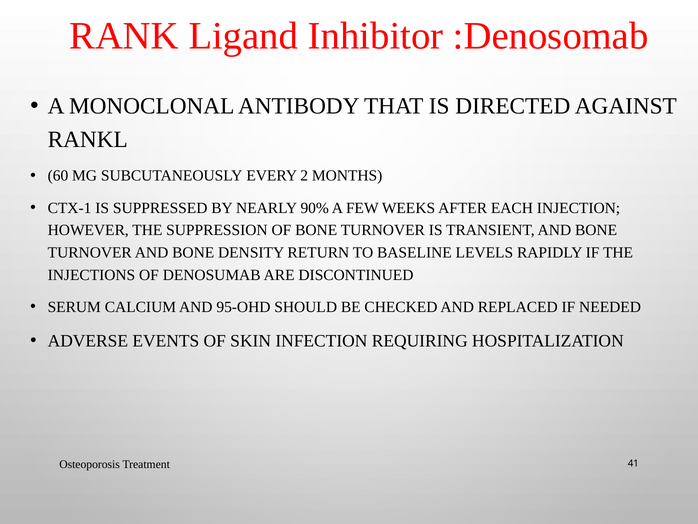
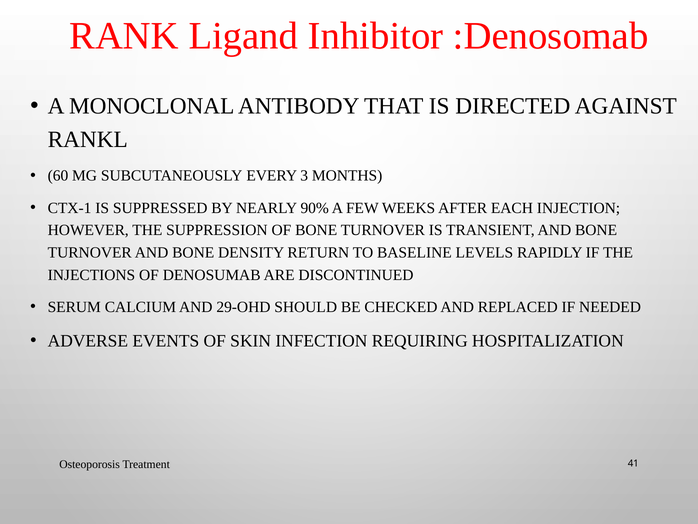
2: 2 -> 3
95-OHD: 95-OHD -> 29-OHD
